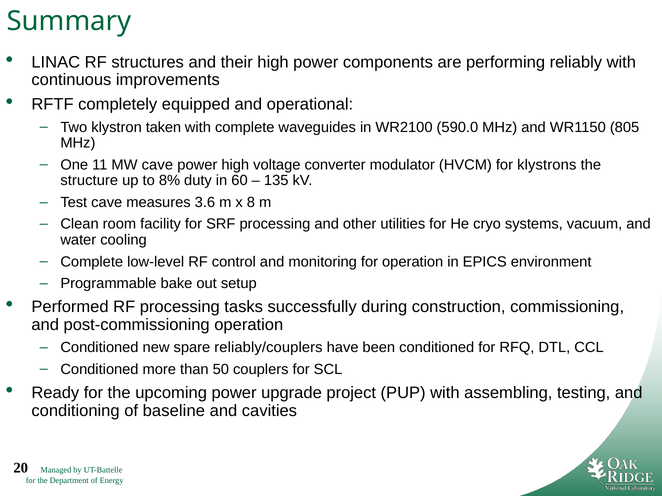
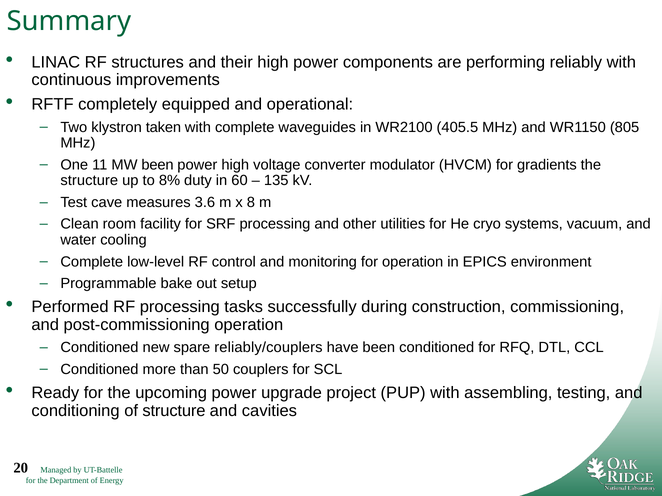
590.0: 590.0 -> 405.5
MW cave: cave -> been
klystrons: klystrons -> gradients
of baseline: baseline -> structure
